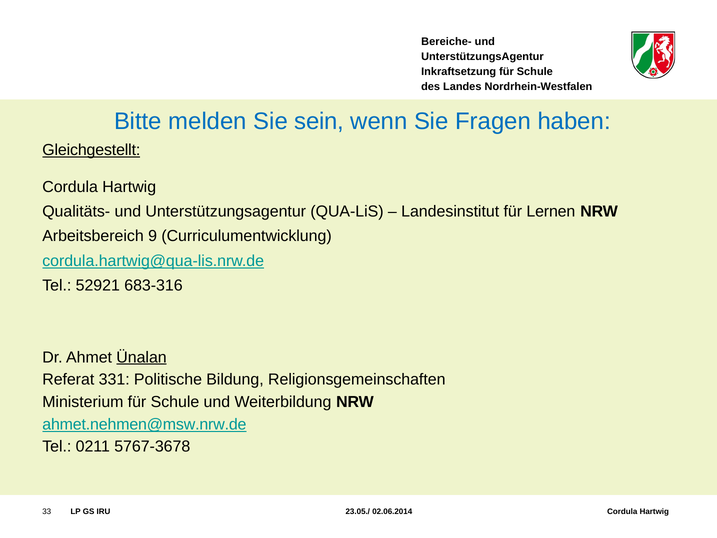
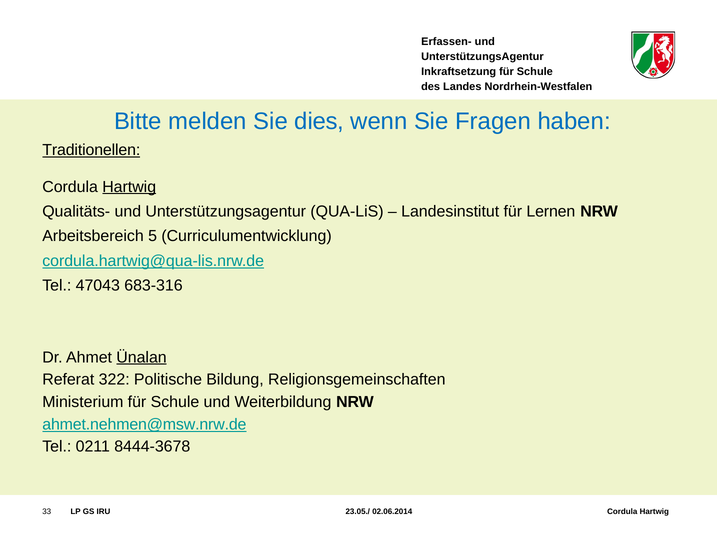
Bereiche-: Bereiche- -> Erfassen-
sein: sein -> dies
Gleichgestellt: Gleichgestellt -> Traditionellen
Hartwig at (129, 187) underline: none -> present
9: 9 -> 5
52921: 52921 -> 47043
331: 331 -> 322
5767-3678: 5767-3678 -> 8444-3678
